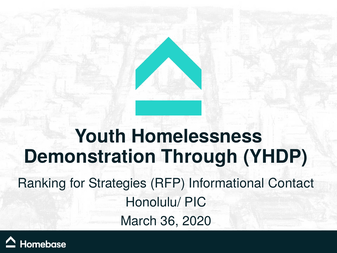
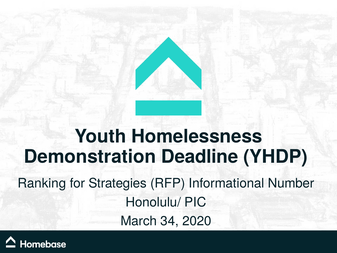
Through: Through -> Deadline
Contact: Contact -> Number
36: 36 -> 34
